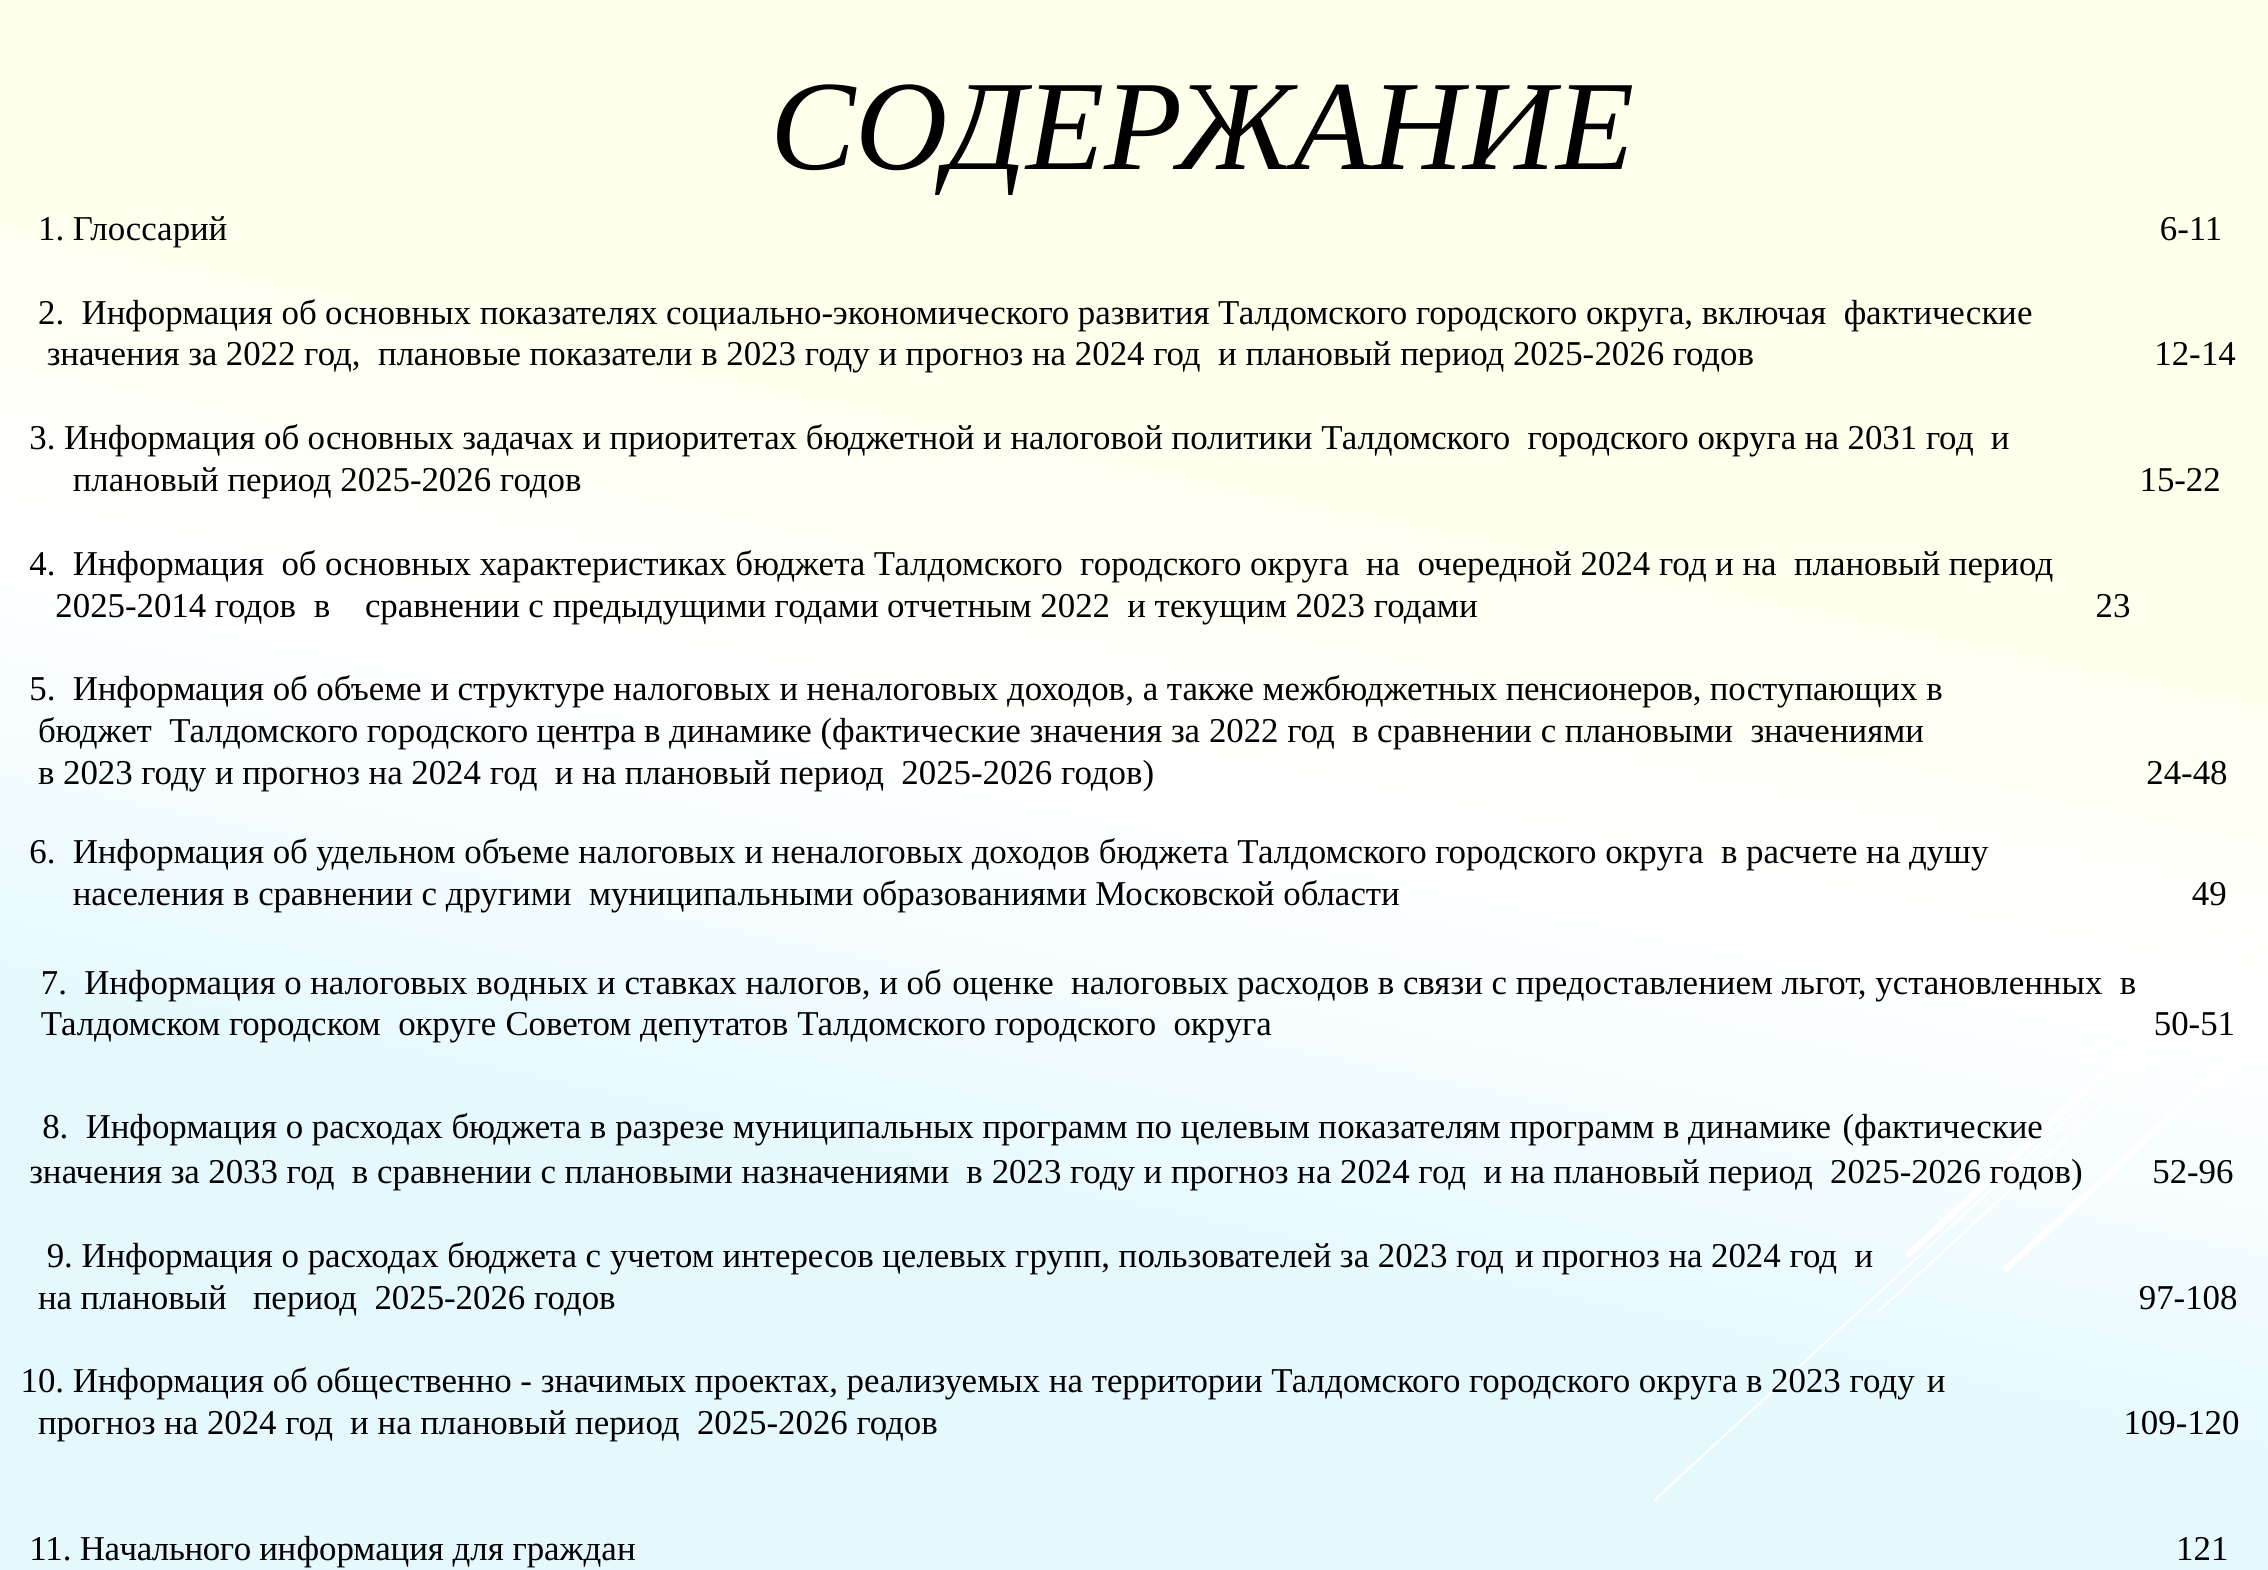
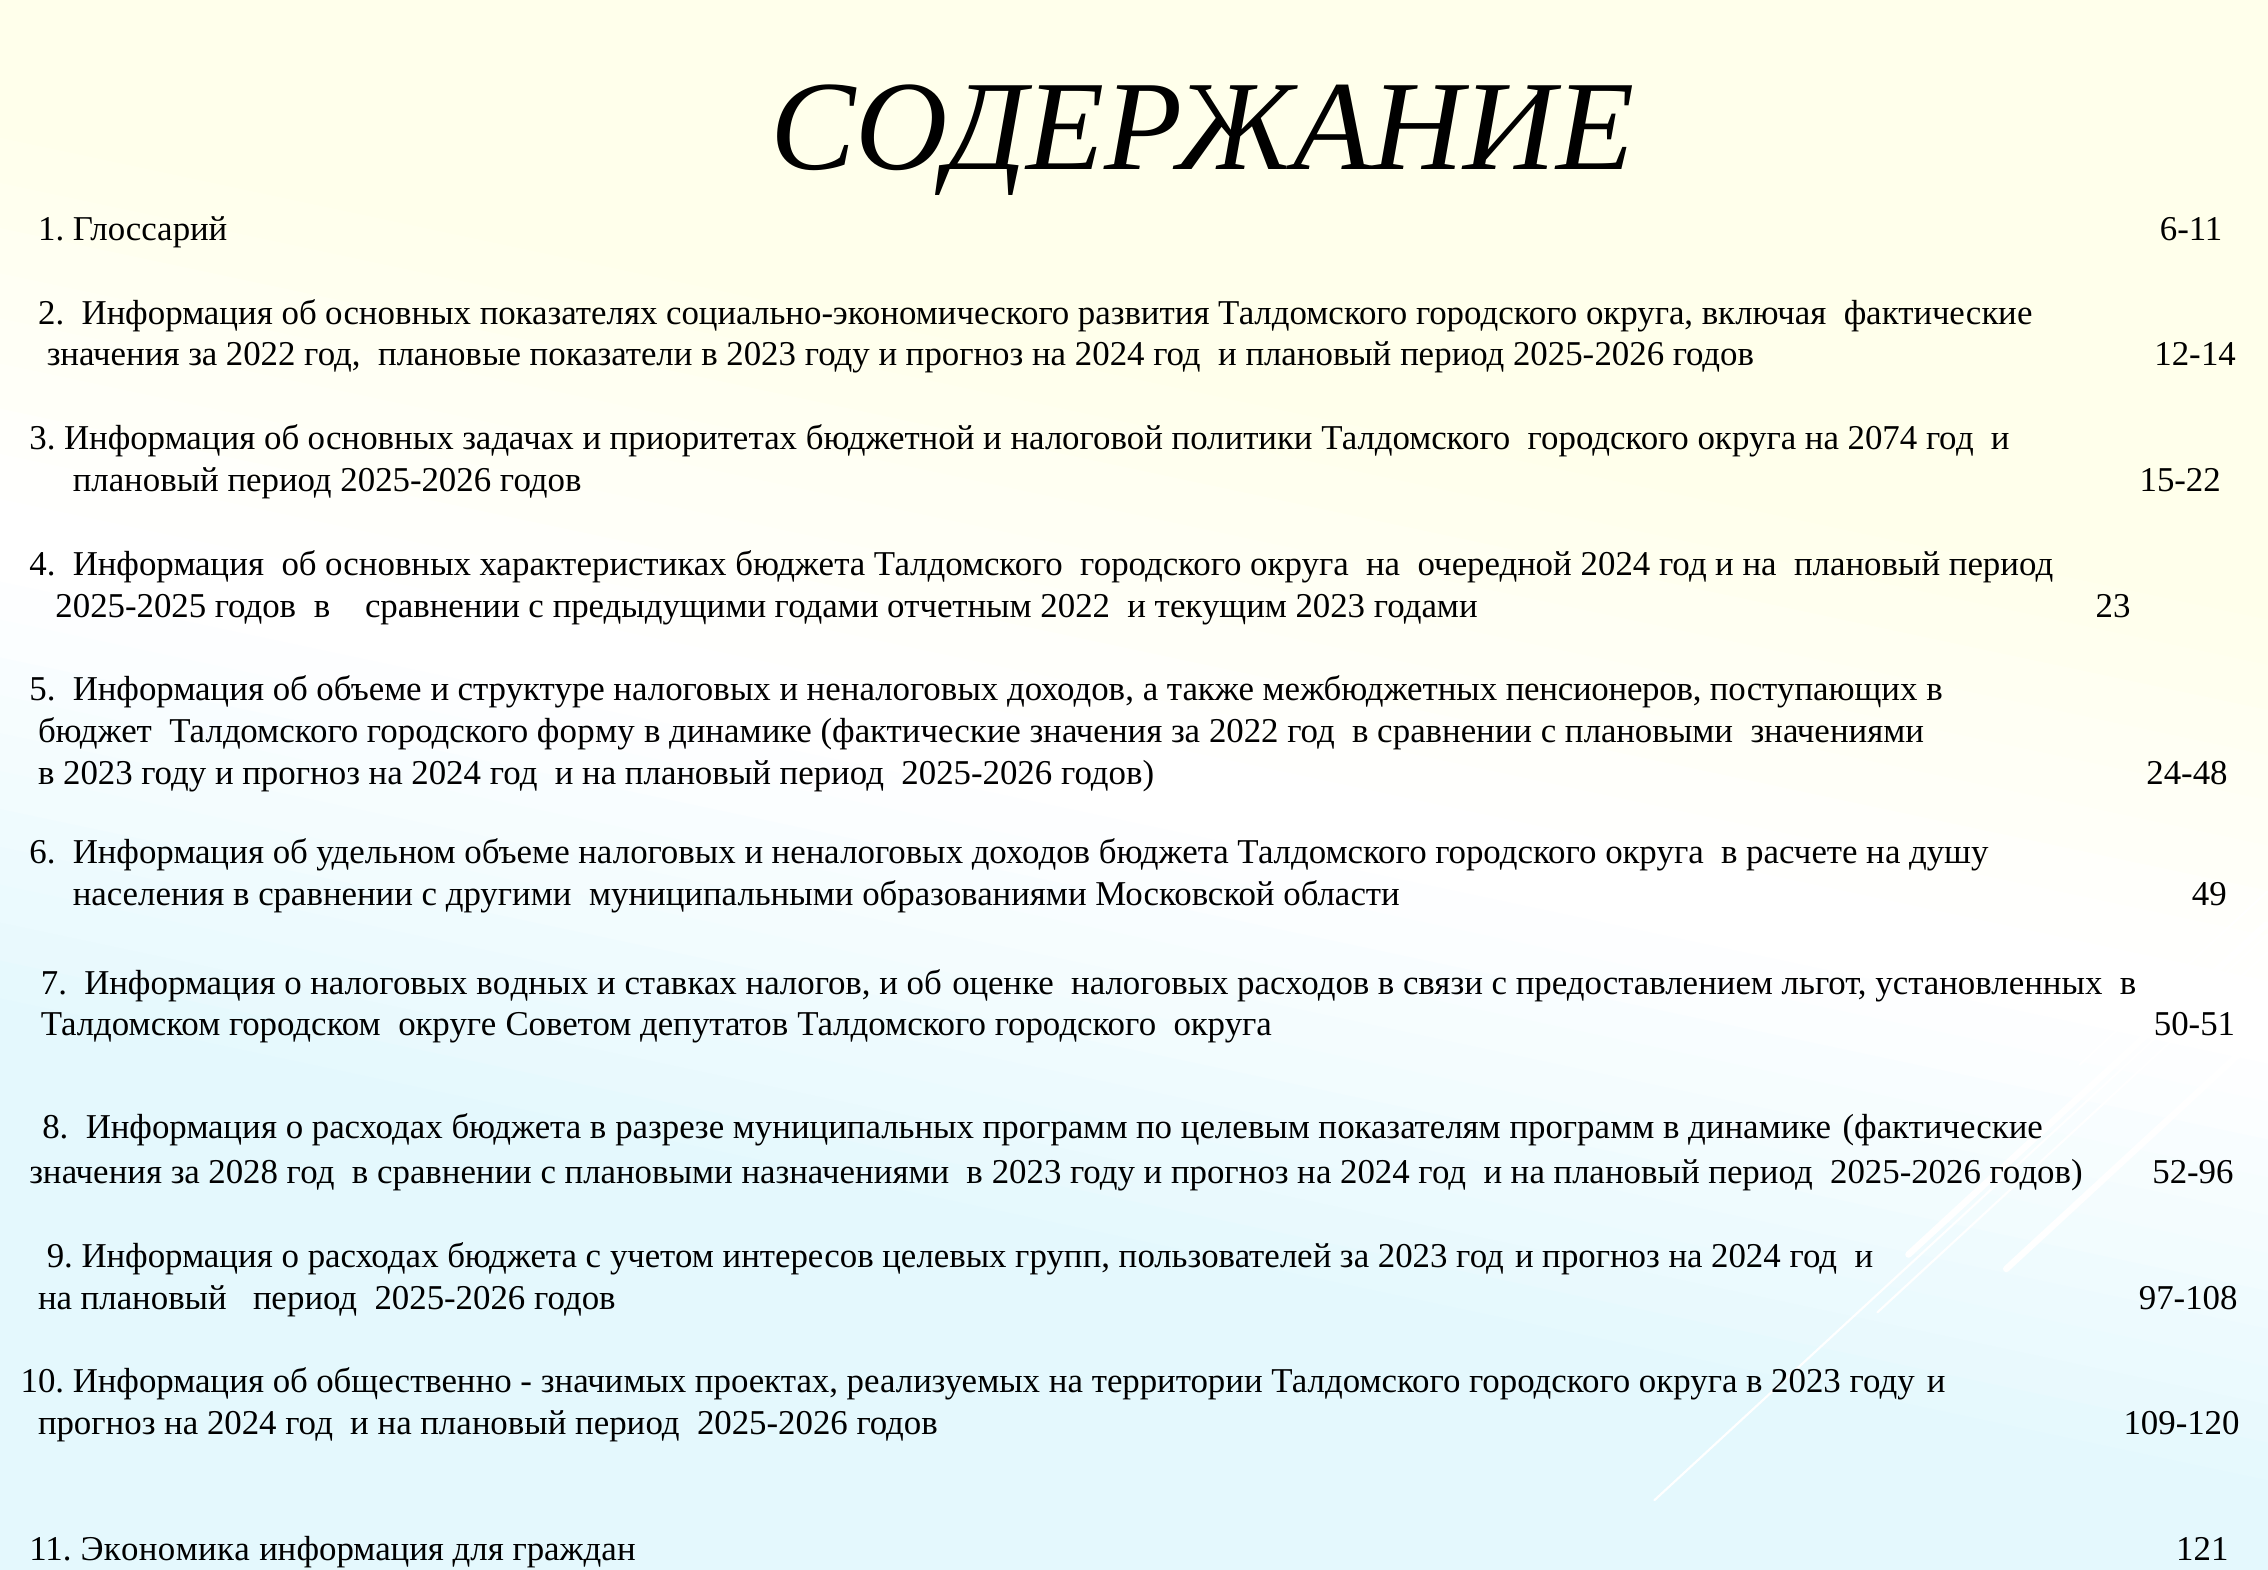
2031: 2031 -> 2074
2025-2014: 2025-2014 -> 2025-2025
центра: центра -> форму
2033: 2033 -> 2028
Начального: Начального -> Экономика
